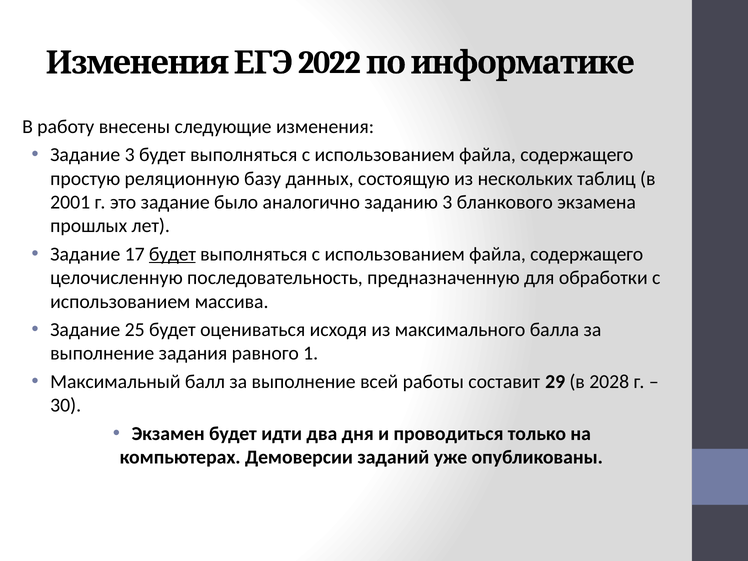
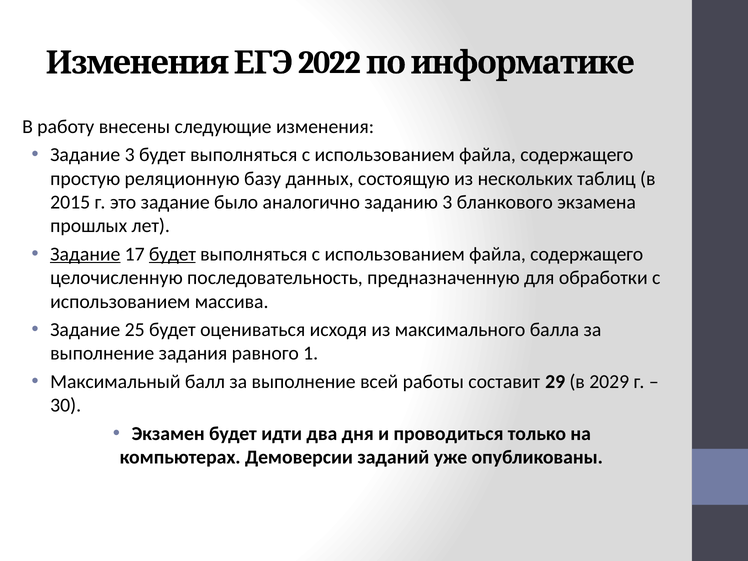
2001: 2001 -> 2015
Задание at (85, 254) underline: none -> present
2028: 2028 -> 2029
